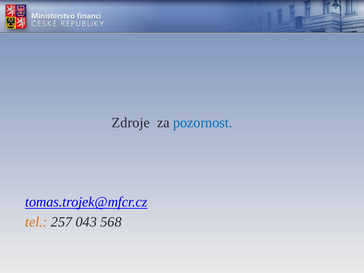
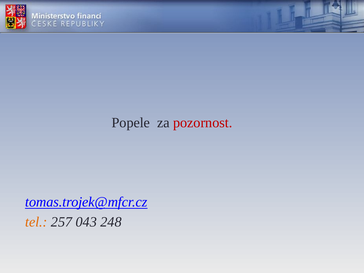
Zdroje: Zdroje -> Popele
pozornost colour: blue -> red
568: 568 -> 248
